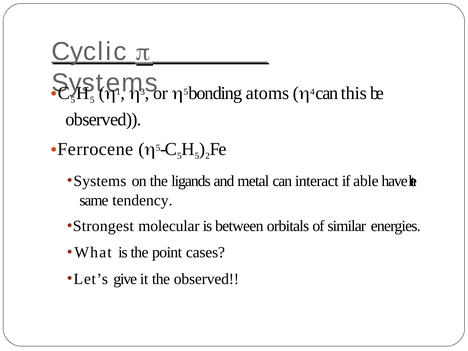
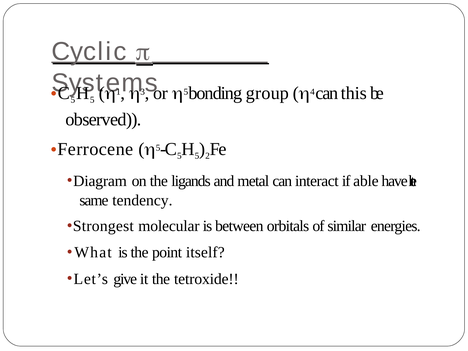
atoms: atoms -> group
Systems at (100, 181): Systems -> Diagram
cases: cases -> itself
the observed: observed -> tetroxide
